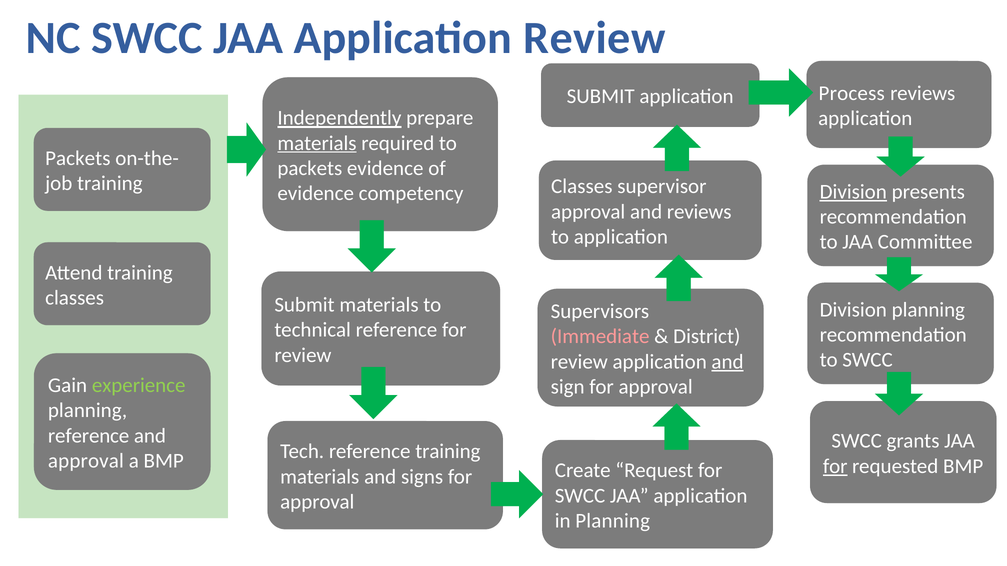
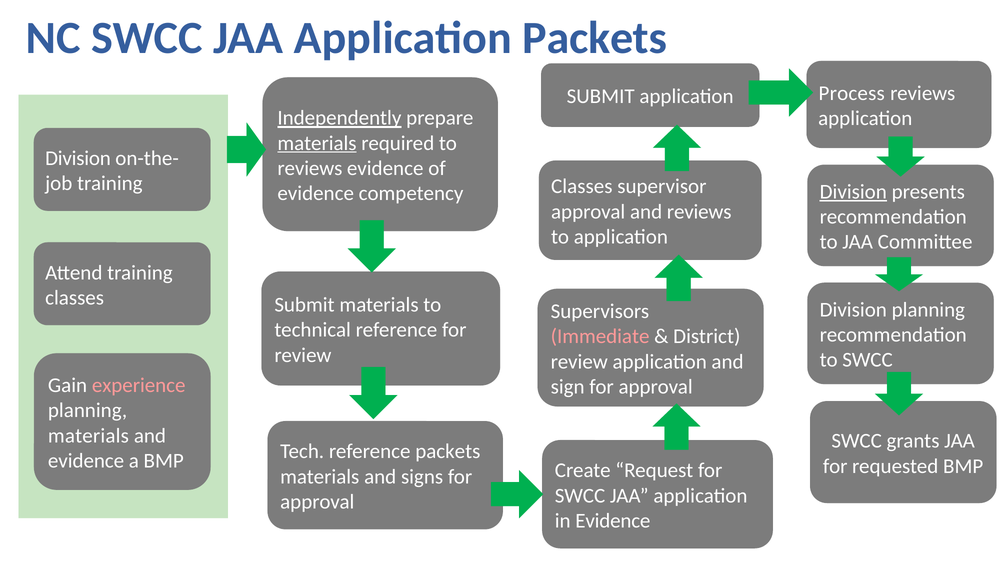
Application Review: Review -> Packets
Packets at (78, 158): Packets -> Division
packets at (310, 168): packets -> reviews
and at (728, 362) underline: present -> none
experience colour: light green -> pink
reference at (89, 436): reference -> materials
reference training: training -> packets
approval at (86, 461): approval -> evidence
for at (835, 466) underline: present -> none
in Planning: Planning -> Evidence
